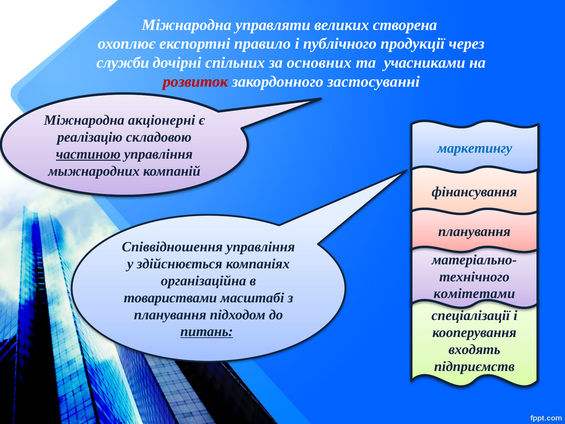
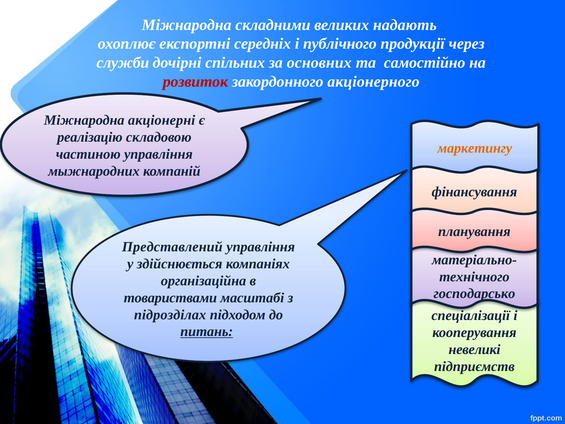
управляти: управляти -> складними
створена: створена -> надають
правило: правило -> середніх
учасниками: учасниками -> самостійно
застосуванні: застосуванні -> акціонерного
маркетингу colour: blue -> orange
частиною underline: present -> none
Співвідношення: Співвідношення -> Представлений
комітетами: комітетами -> господарсько
планування at (170, 315): планування -> підрозділах
входять: входять -> невеликі
